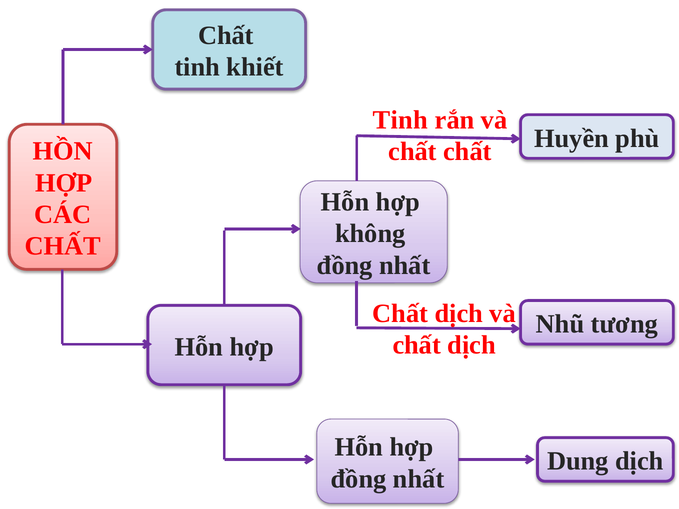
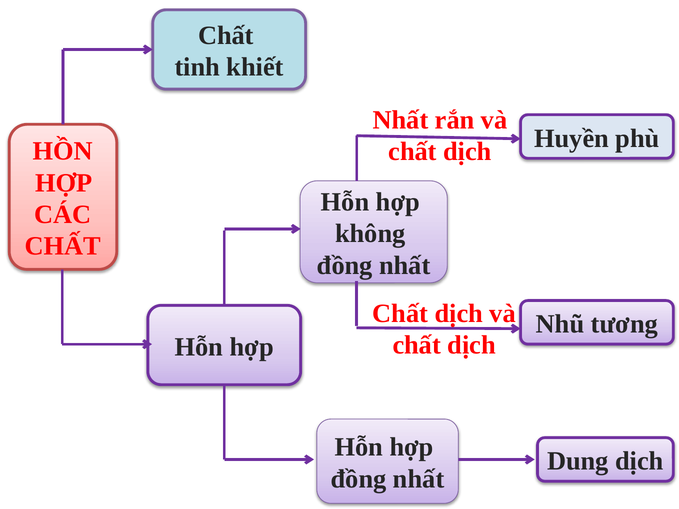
Tinh at (400, 120): Tinh -> Nhất
chất at (467, 152): chất -> dịch
